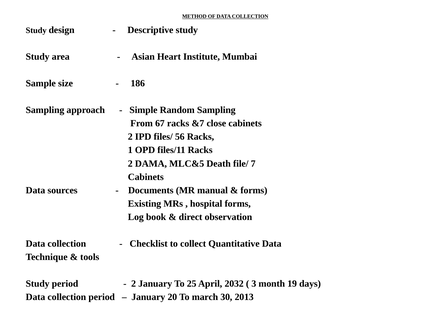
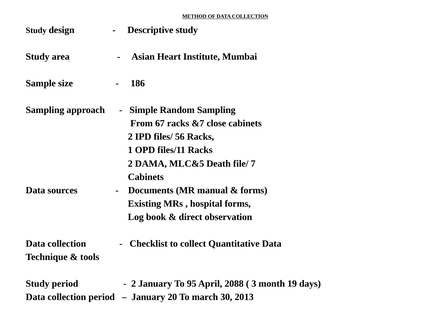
25: 25 -> 95
2032: 2032 -> 2088
